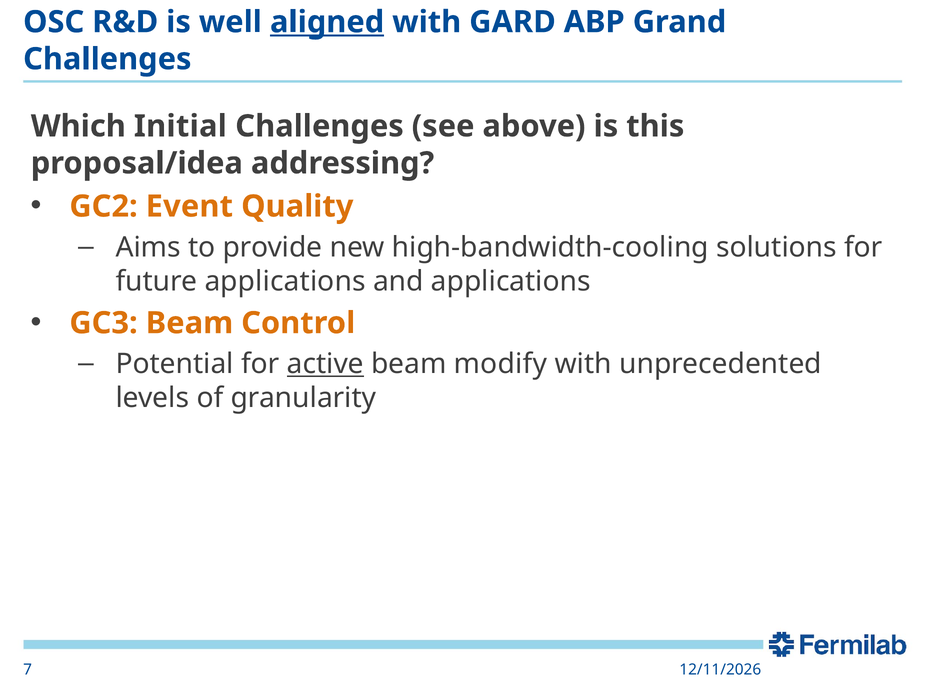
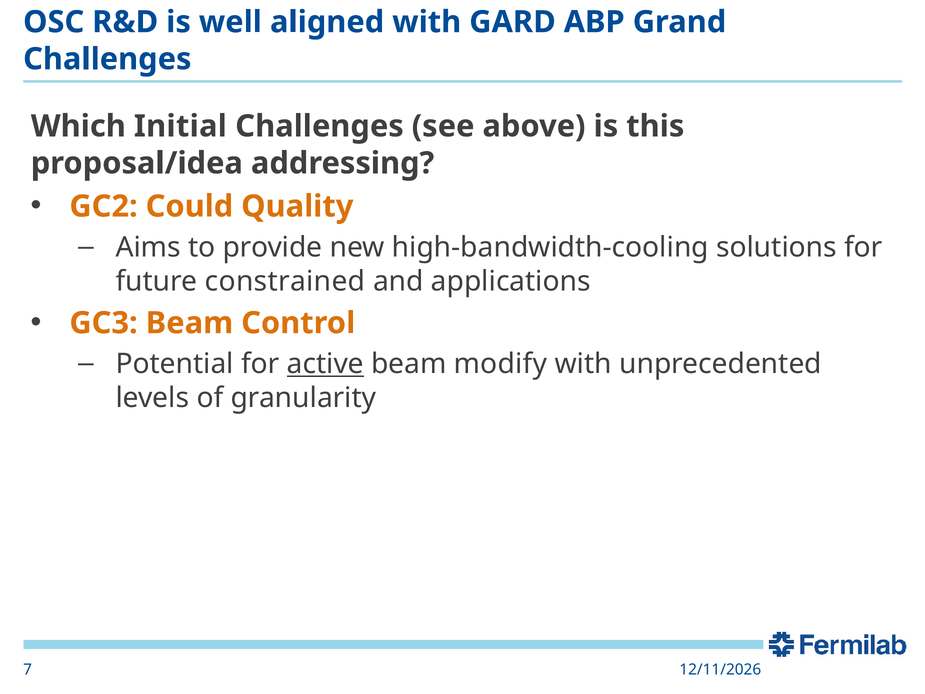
aligned underline: present -> none
Event: Event -> Could
future applications: applications -> constrained
